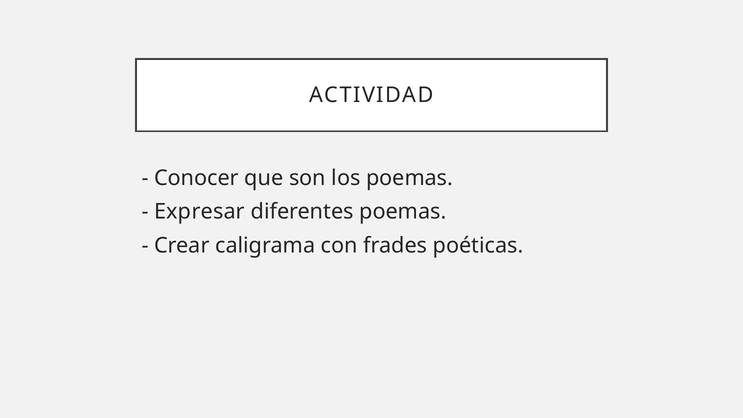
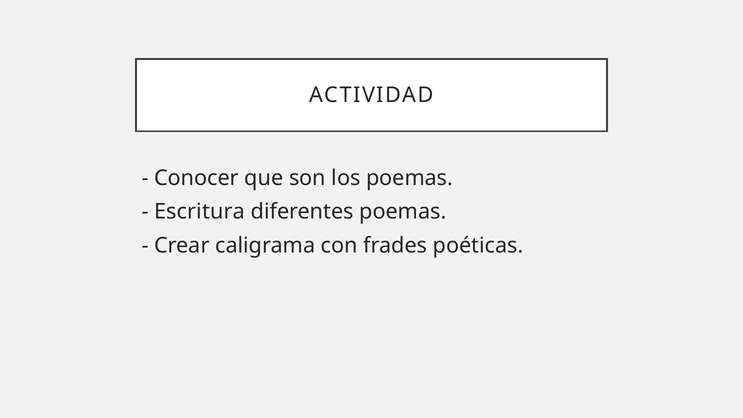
Expresar: Expresar -> Escritura
